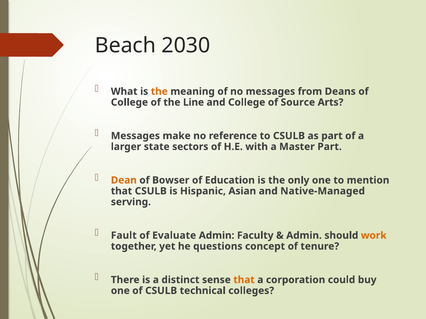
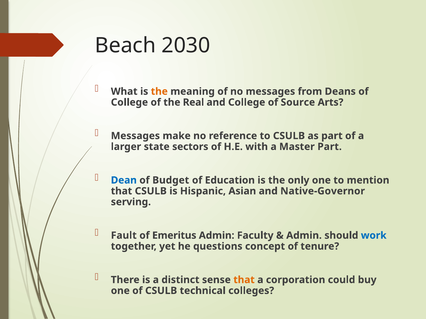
Line: Line -> Real
Dean colour: orange -> blue
Bowser: Bowser -> Budget
Native-Managed: Native-Managed -> Native-Governor
Evaluate: Evaluate -> Emeritus
work colour: orange -> blue
